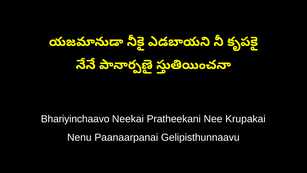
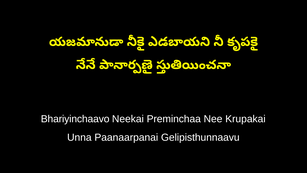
Pratheekani: Pratheekani -> Preminchaa
Nenu: Nenu -> Unna
